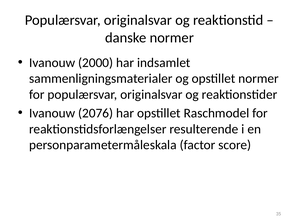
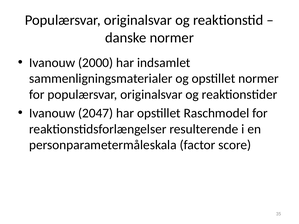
2076: 2076 -> 2047
